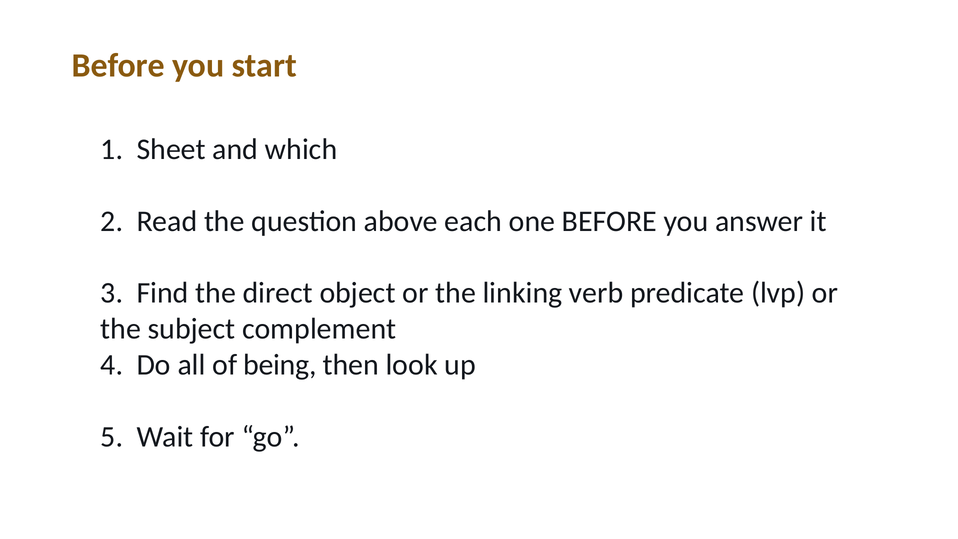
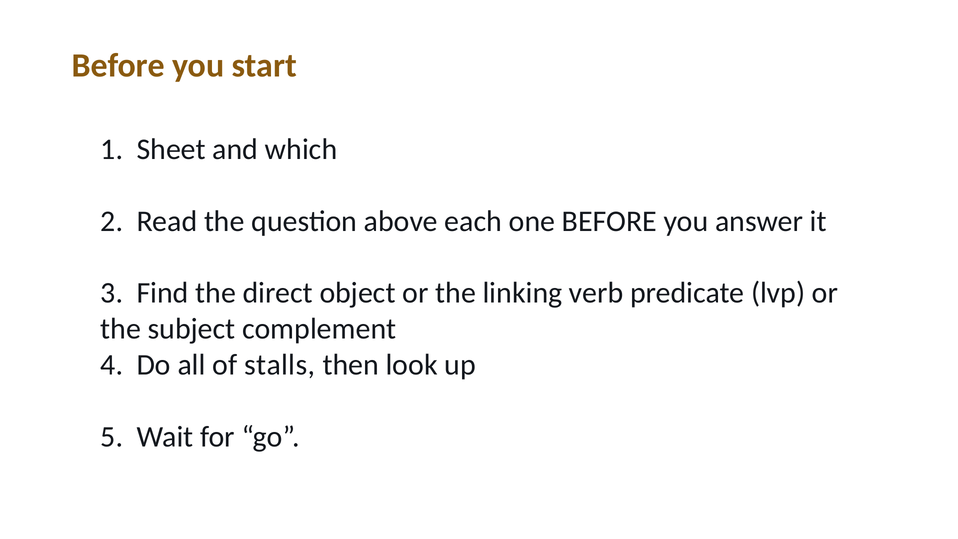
being: being -> stalls
